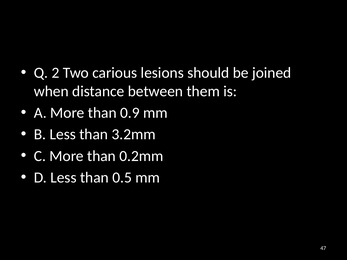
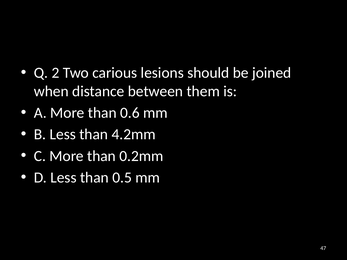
0.9: 0.9 -> 0.6
3.2mm: 3.2mm -> 4.2mm
